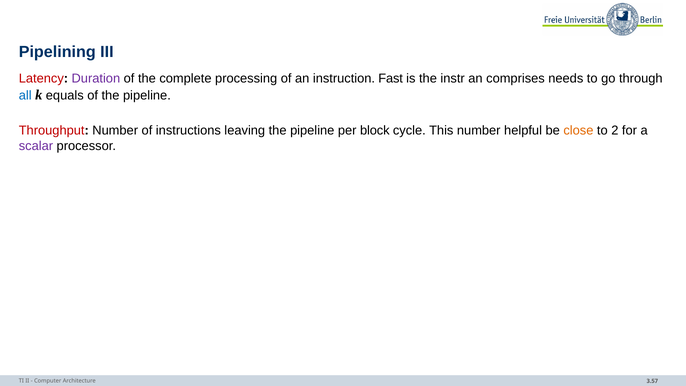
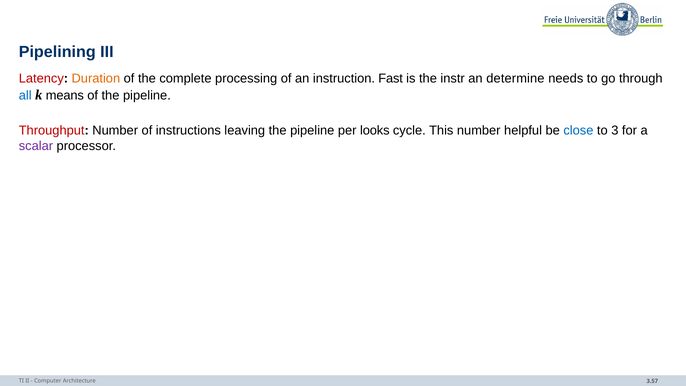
Duration colour: purple -> orange
comprises: comprises -> determine
equals: equals -> means
block: block -> looks
close colour: orange -> blue
2: 2 -> 3
